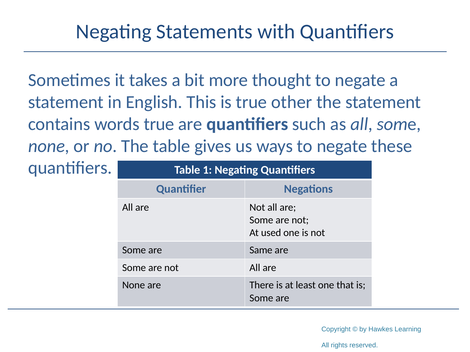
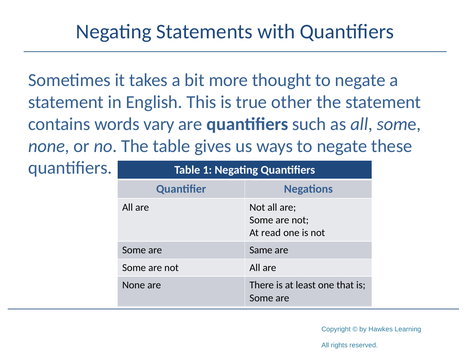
words true: true -> vary
used: used -> read
